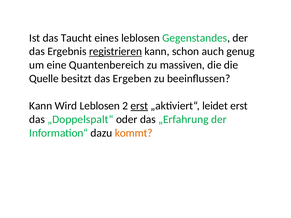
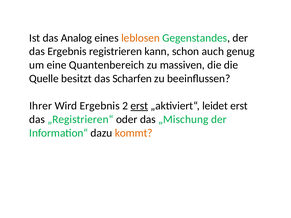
Taucht: Taucht -> Analog
leblosen at (141, 38) colour: black -> orange
registrieren underline: present -> none
Ergeben: Ergeben -> Scharfen
Kann at (41, 106): Kann -> Ihrer
Wird Leblosen: Leblosen -> Ergebnis
„Doppelspalt“: „Doppelspalt“ -> „Registrieren“
„Erfahrung: „Erfahrung -> „Mischung
